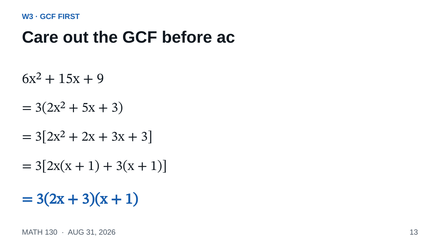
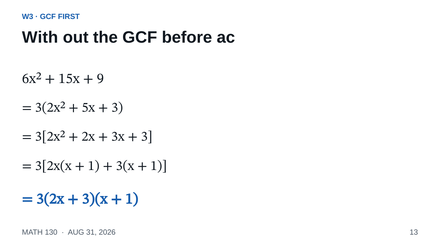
Care: Care -> With
